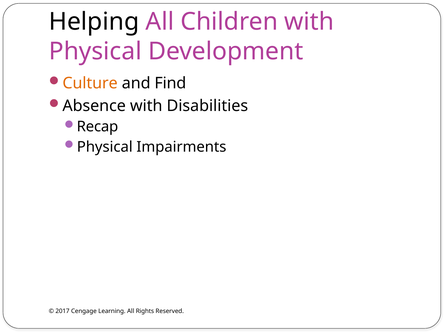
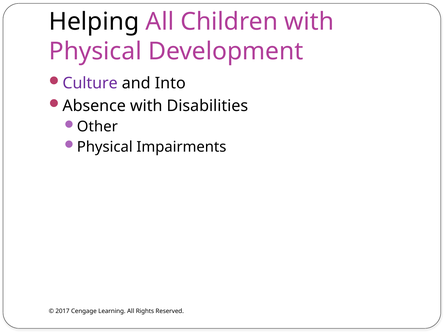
Culture colour: orange -> purple
Find: Find -> Into
Recap: Recap -> Other
